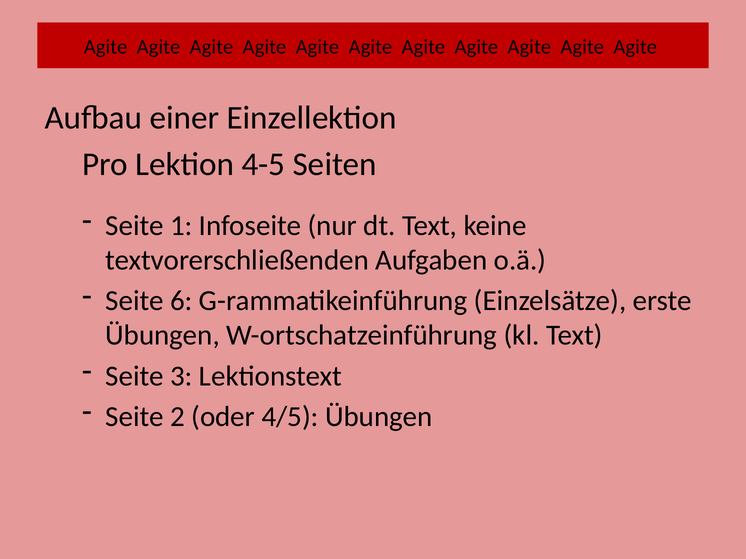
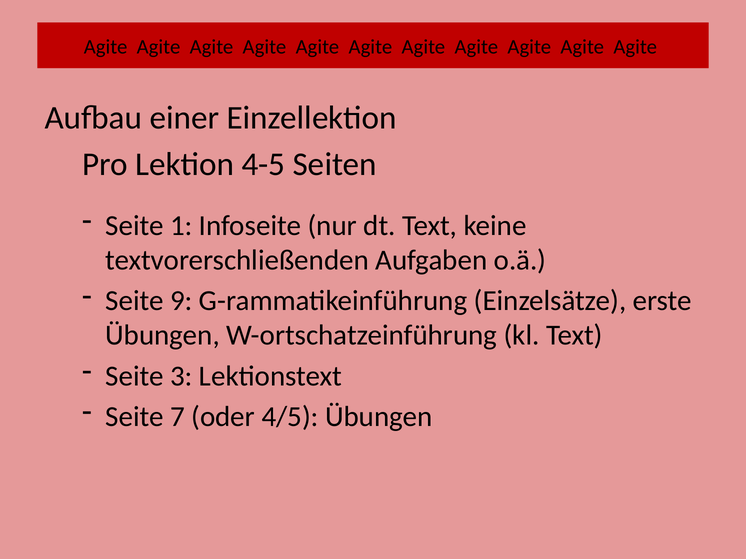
6: 6 -> 9
2: 2 -> 7
